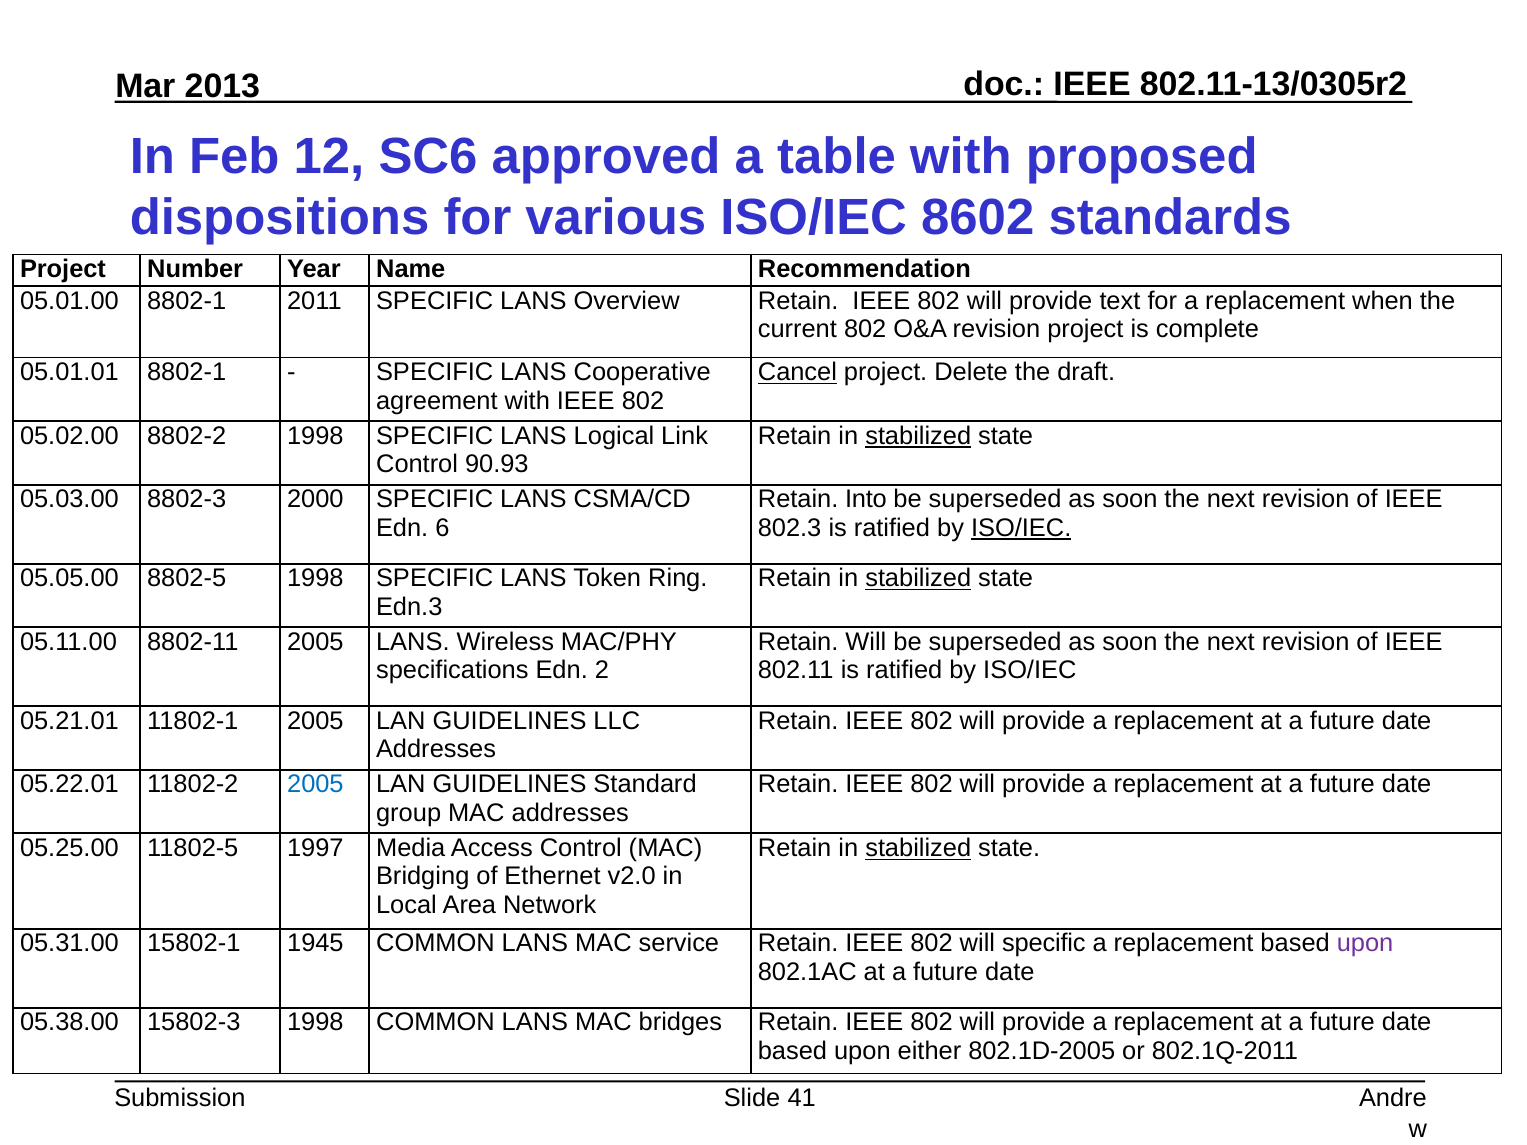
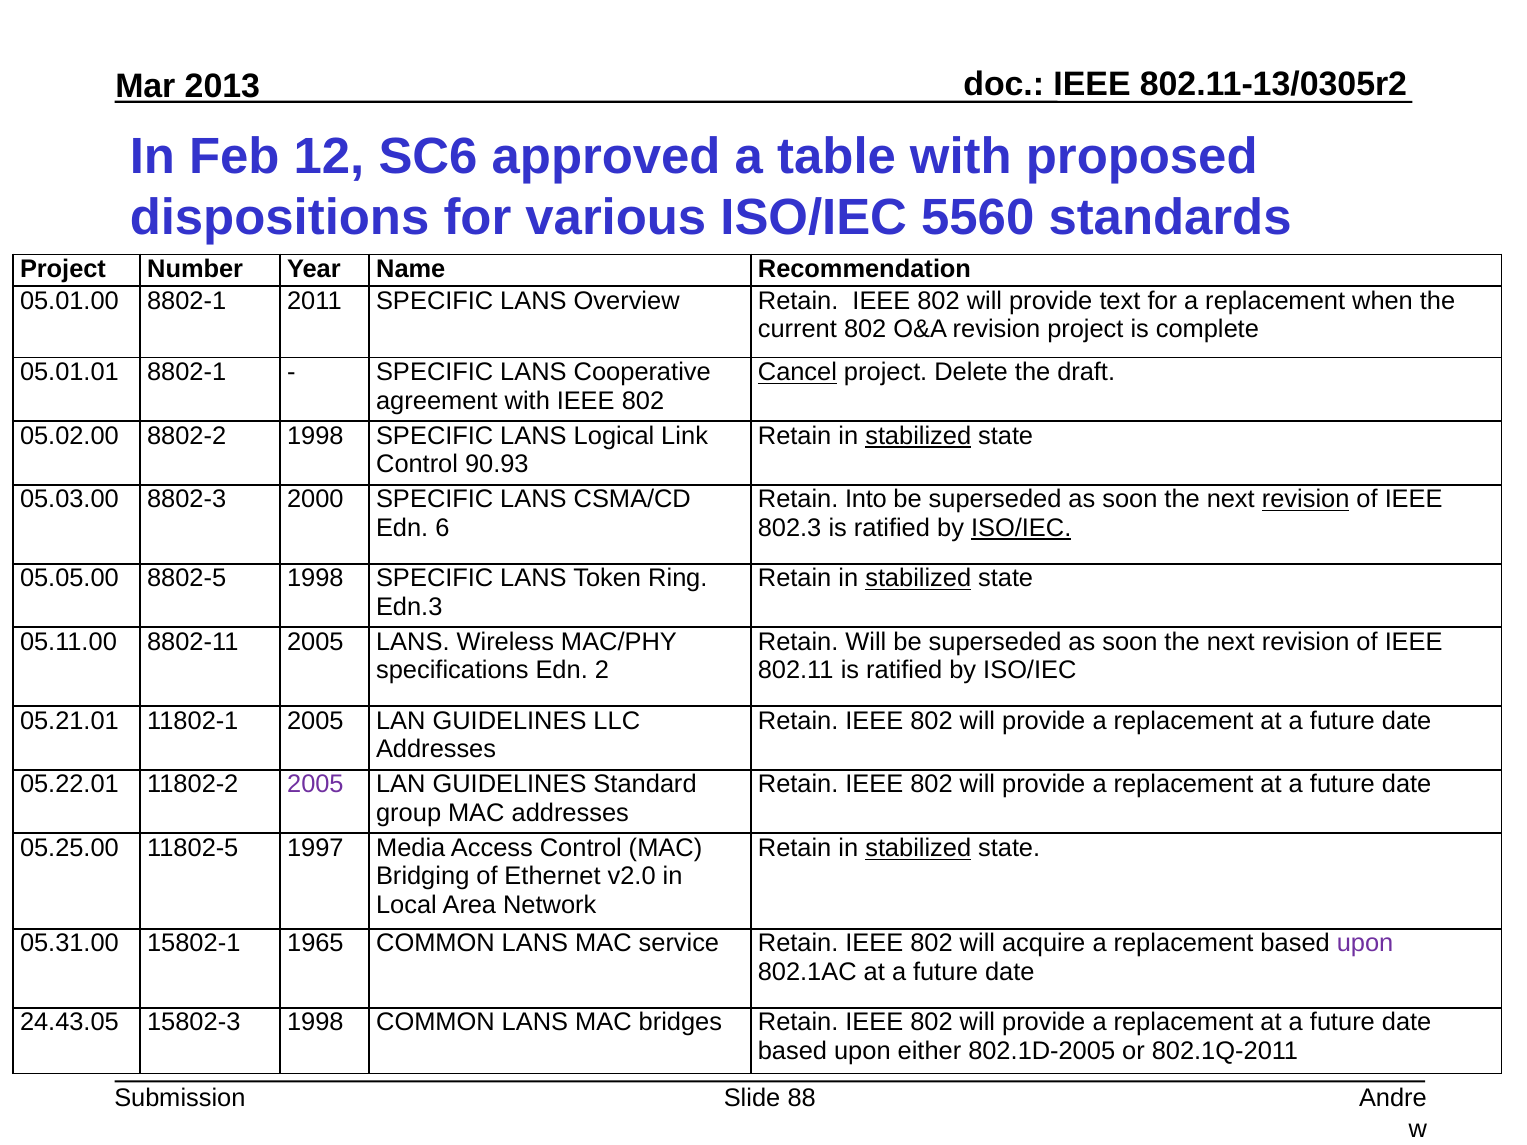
8602: 8602 -> 5560
revision at (1306, 499) underline: none -> present
2005 at (315, 785) colour: blue -> purple
1945: 1945 -> 1965
will specific: specific -> acquire
05.38.00: 05.38.00 -> 24.43.05
41: 41 -> 88
